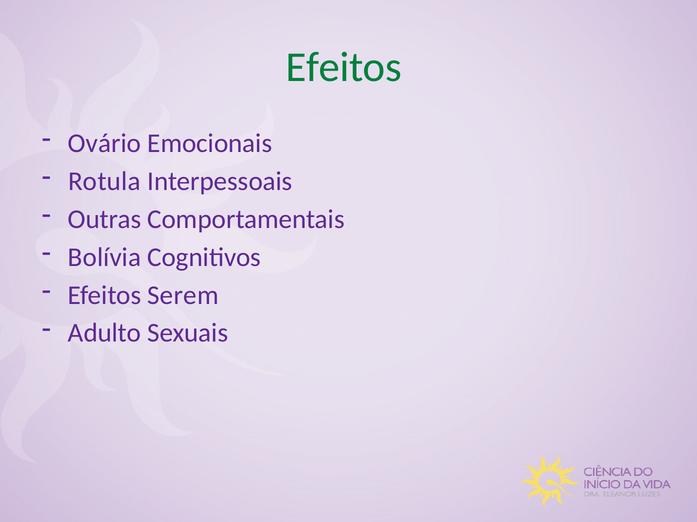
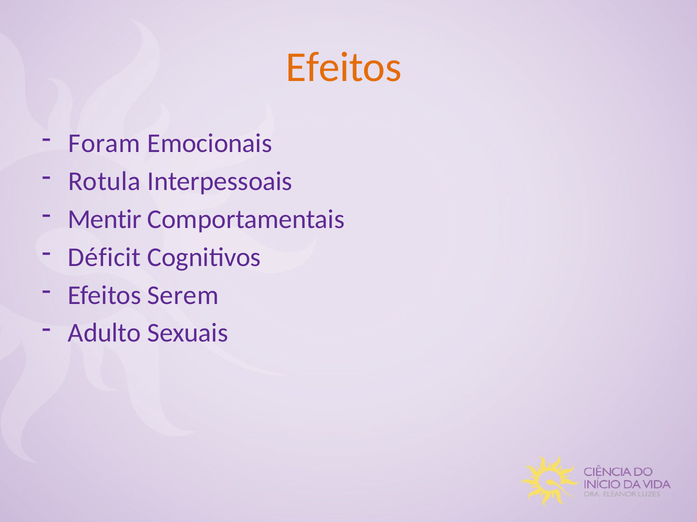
Efeitos at (344, 67) colour: green -> orange
Ovário: Ovário -> Foram
Outras: Outras -> Mentir
Bolívia: Bolívia -> Déficit
